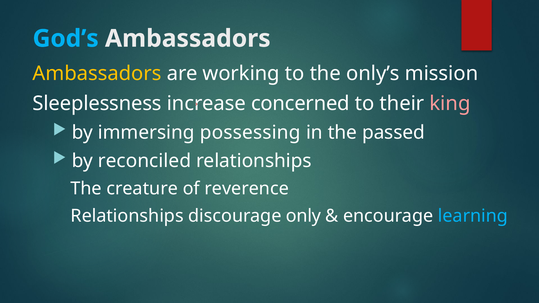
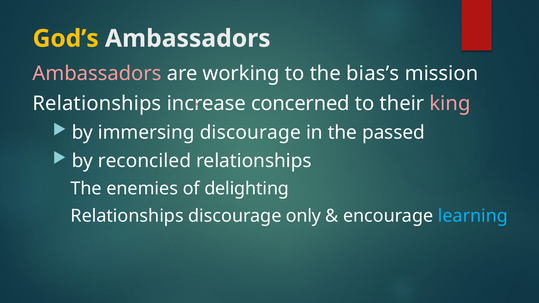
God’s colour: light blue -> yellow
Ambassadors at (97, 74) colour: yellow -> pink
only’s: only’s -> bias’s
Sleeplessness at (97, 103): Sleeplessness -> Relationships
immersing possessing: possessing -> discourage
creature: creature -> enemies
reverence: reverence -> delighting
